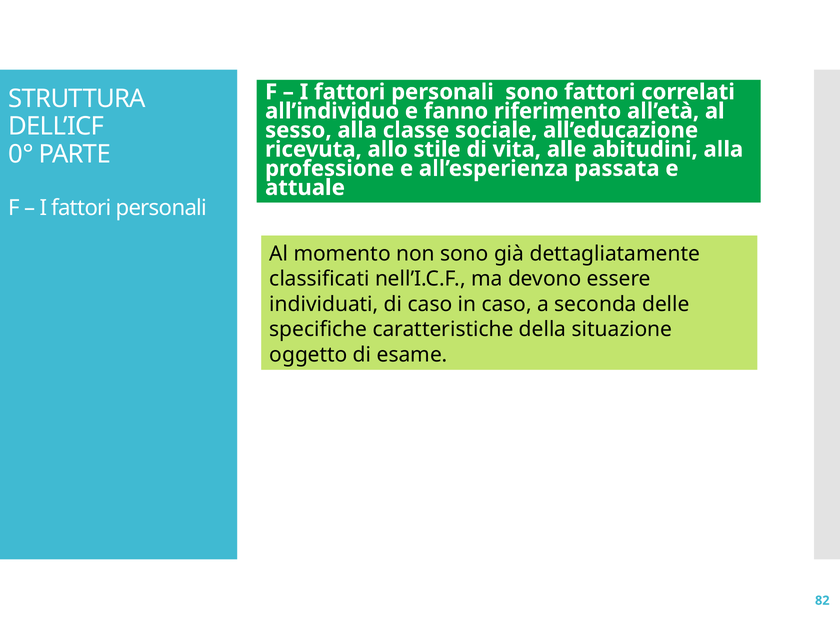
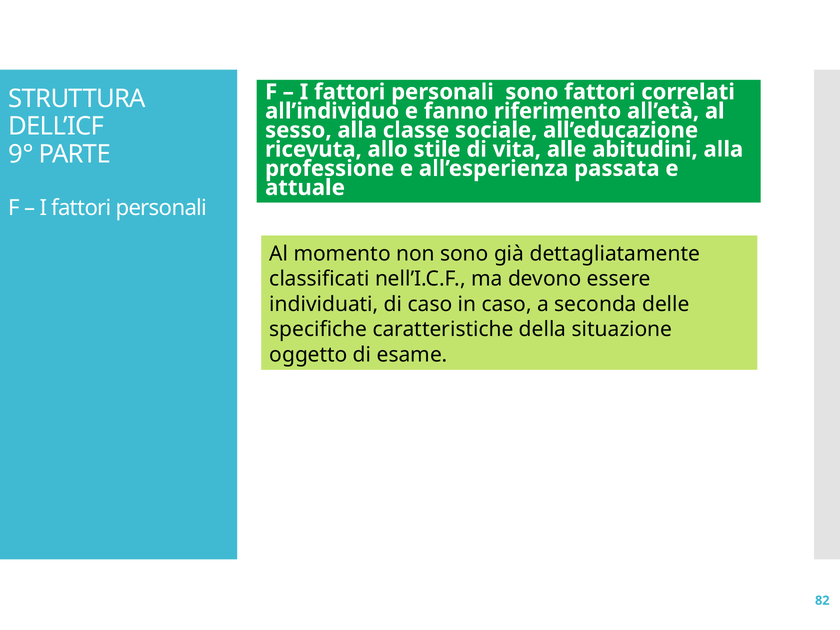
0°: 0° -> 9°
